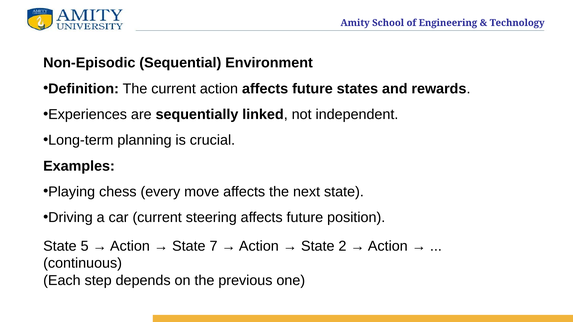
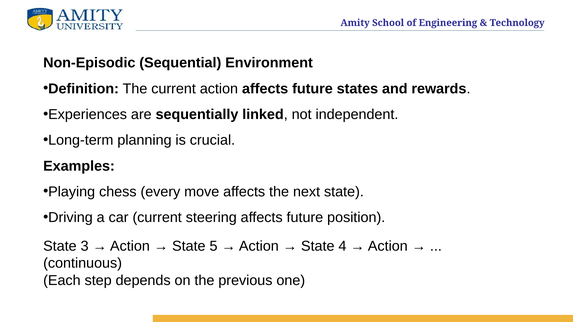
5: 5 -> 3
7: 7 -> 5
2: 2 -> 4
